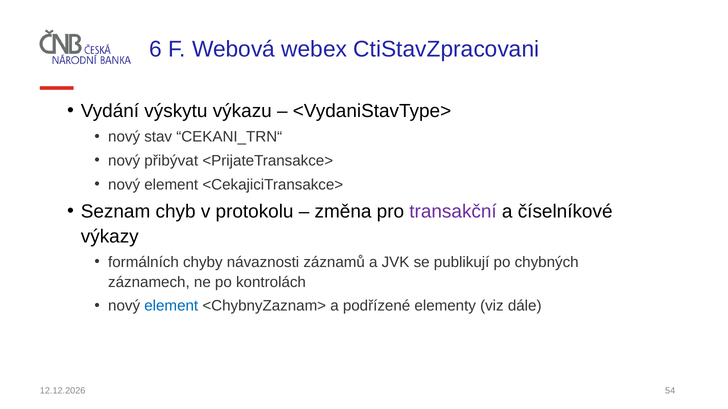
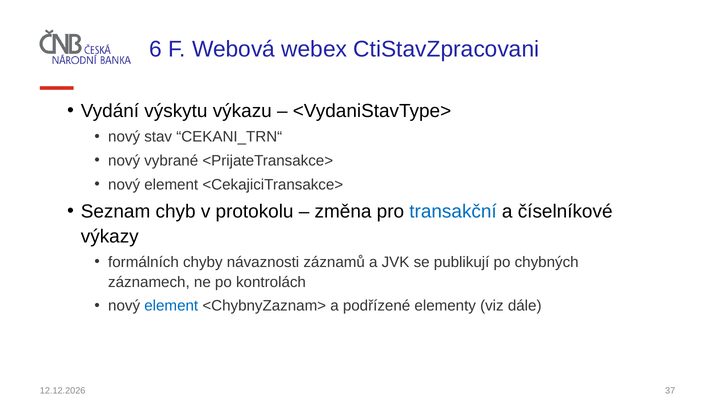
přibývat: přibývat -> vybrané
transakční colour: purple -> blue
54: 54 -> 37
